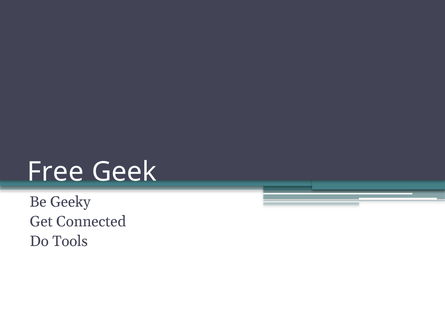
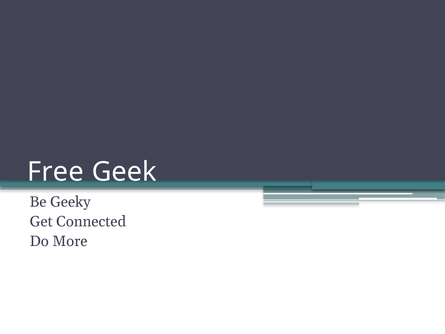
Tools: Tools -> More
